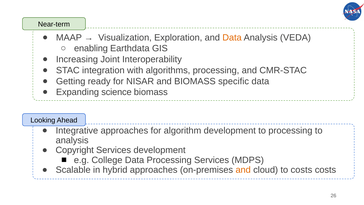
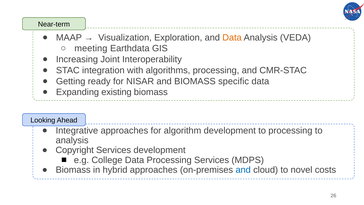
enabling: enabling -> meeting
science: science -> existing
Scalable at (73, 170): Scalable -> Biomass
and at (243, 170) colour: orange -> blue
to costs: costs -> novel
